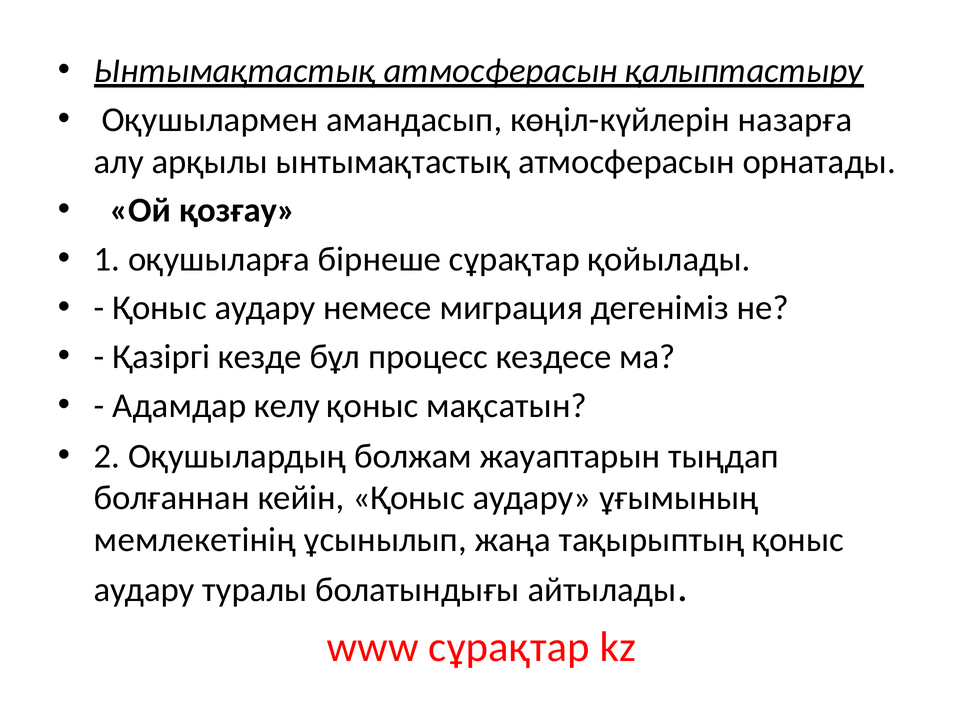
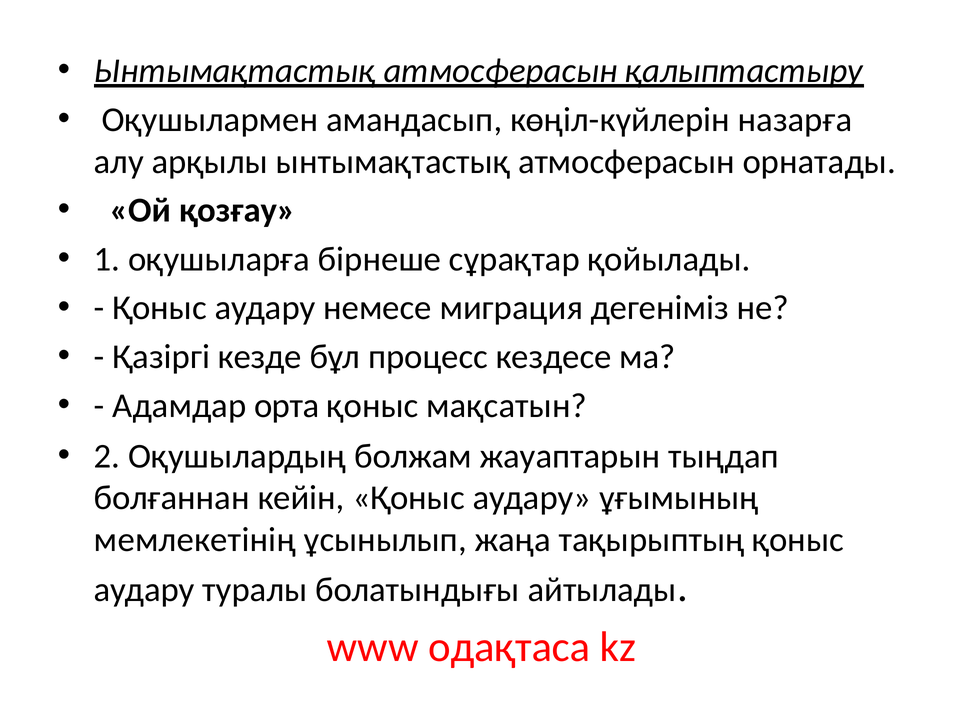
келу: келу -> орта
www сұрақтар: сұрақтар -> одақтаса
